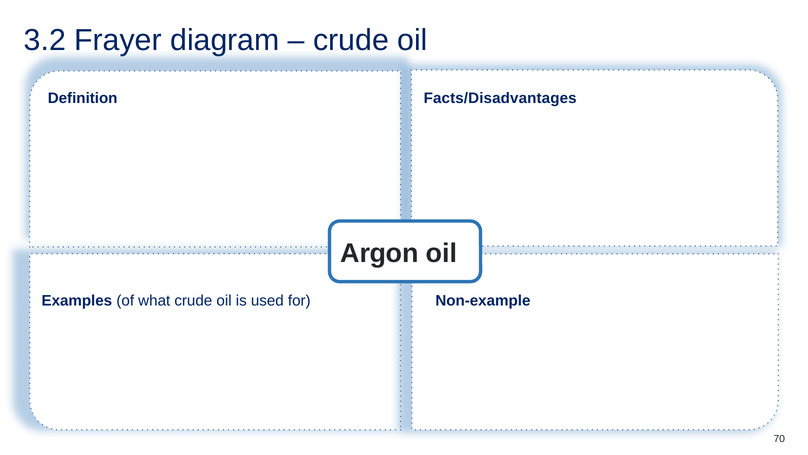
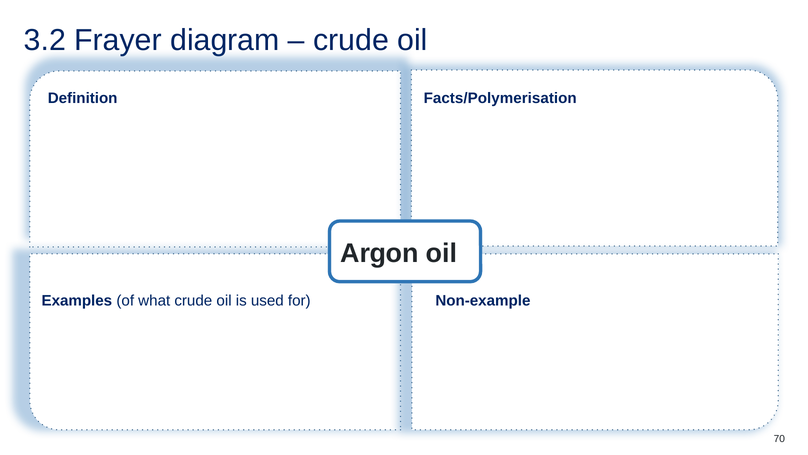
Facts/Disadvantages: Facts/Disadvantages -> Facts/Polymerisation
